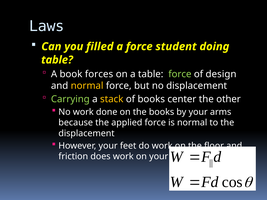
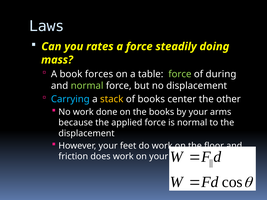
filled: filled -> rates
student: student -> steadily
table at (57, 60): table -> mass
design: design -> during
normal at (87, 86) colour: yellow -> light green
Carrying colour: light green -> light blue
